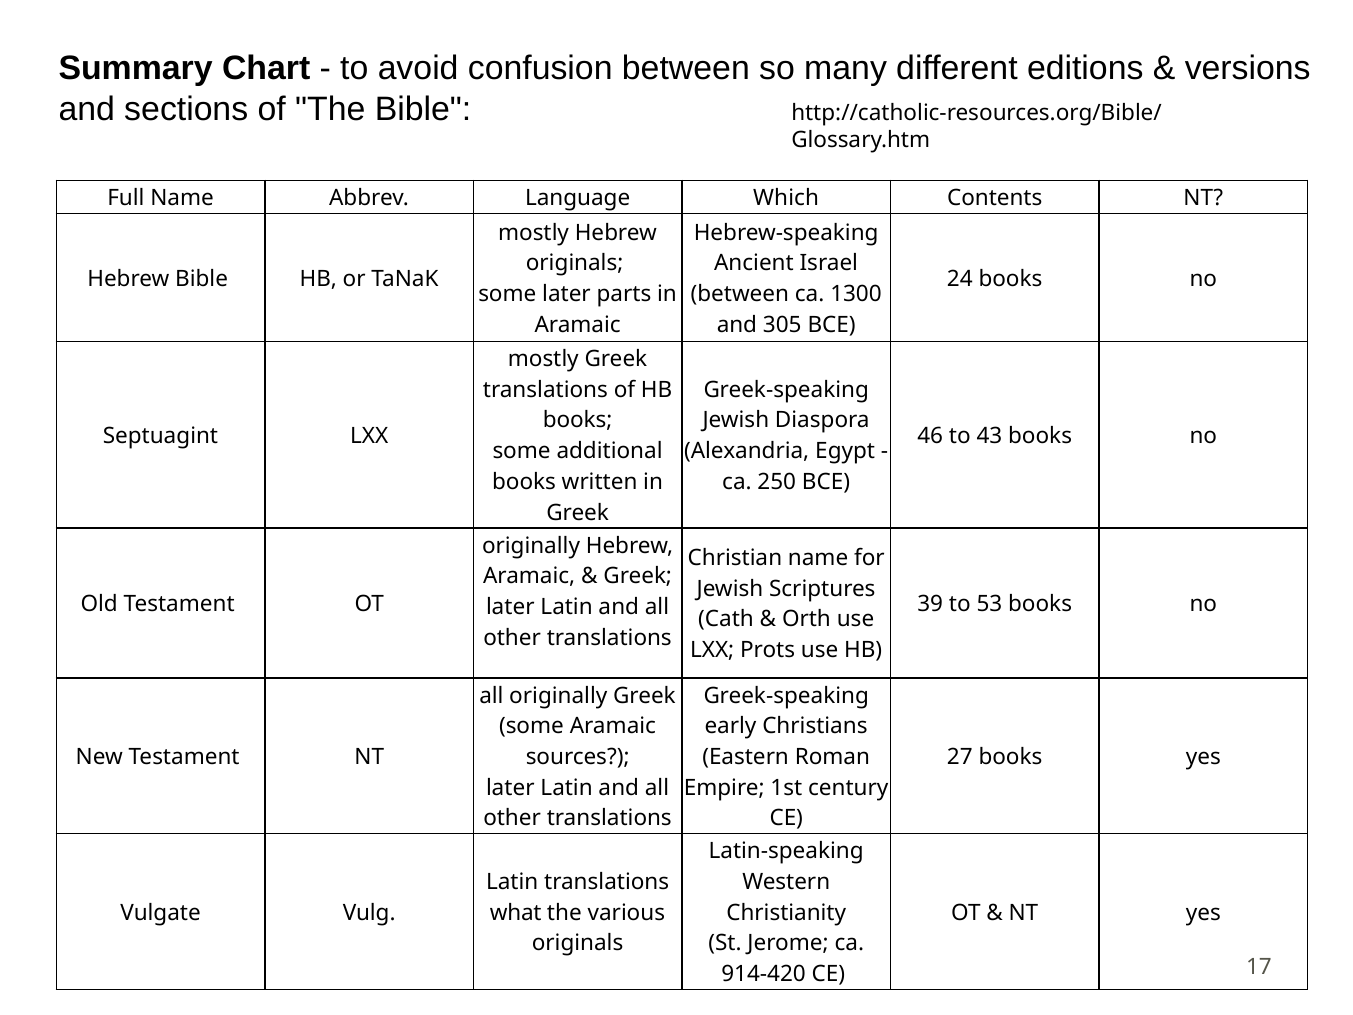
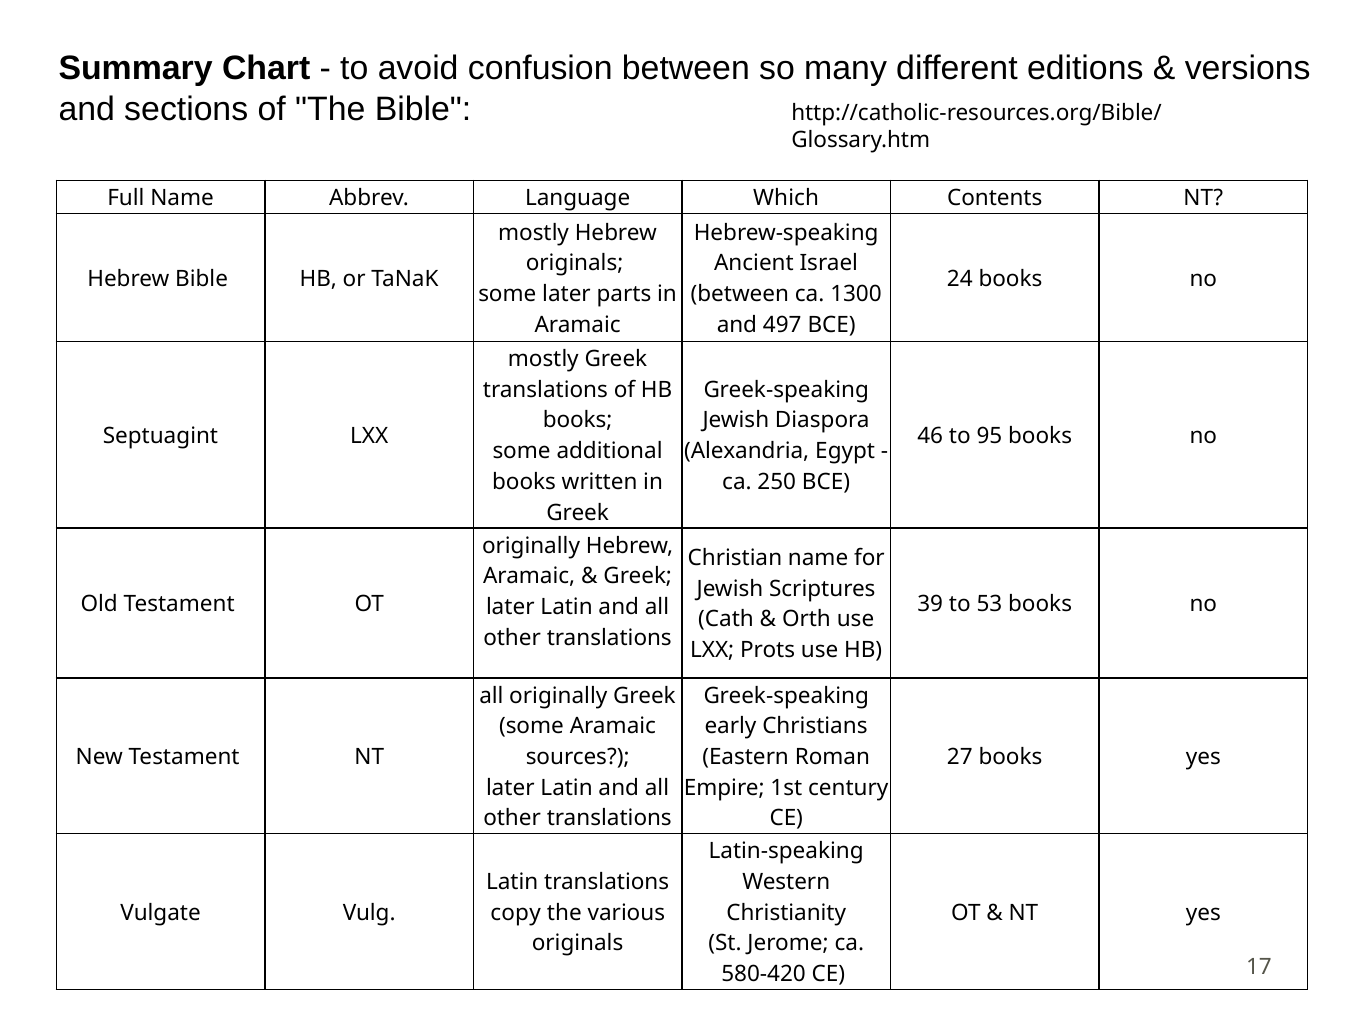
305: 305 -> 497
43: 43 -> 95
what: what -> copy
914-420: 914-420 -> 580-420
